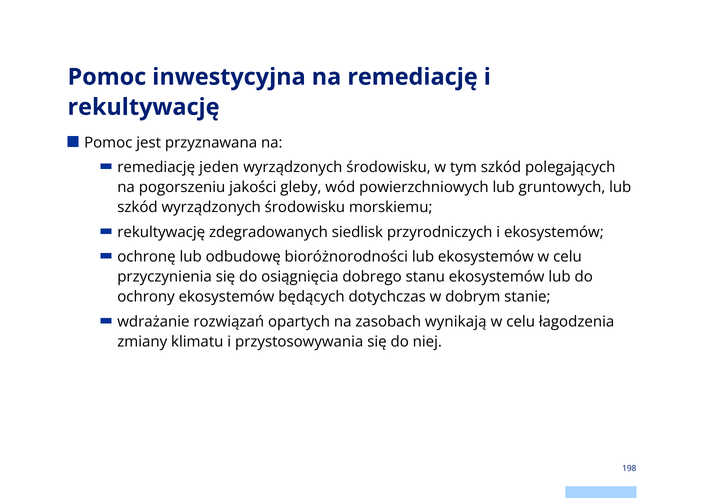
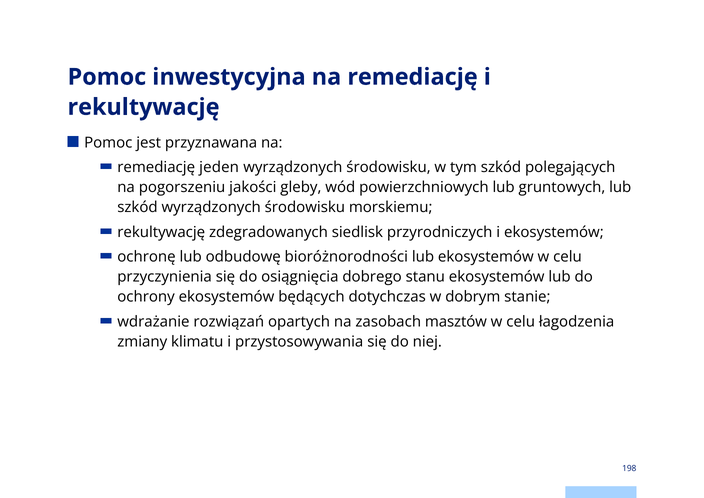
wynikają: wynikają -> masztów
